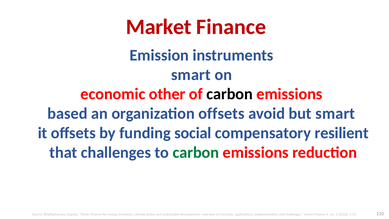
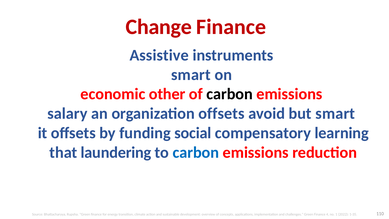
Market: Market -> Change
Emission: Emission -> Assistive
based: based -> salary
resilient: resilient -> learning
that challenges: challenges -> laundering
carbon at (196, 152) colour: green -> blue
